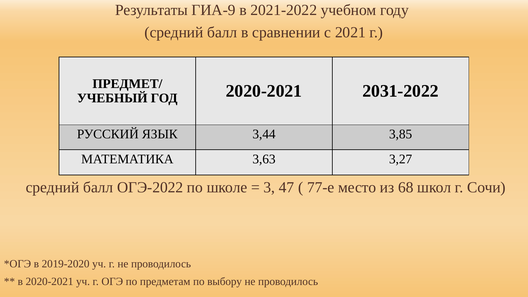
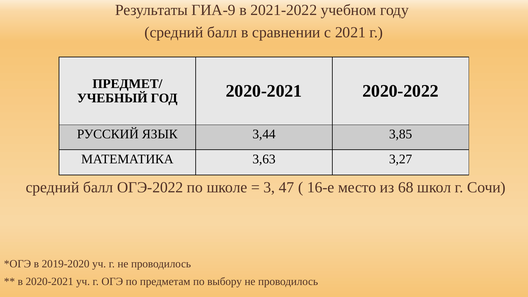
2031-2022: 2031-2022 -> 2020-2022
77-е: 77-е -> 16-е
